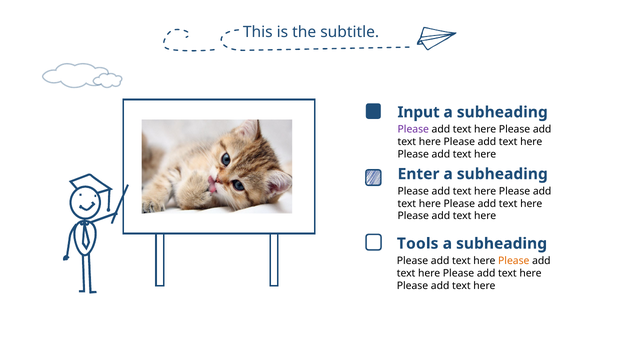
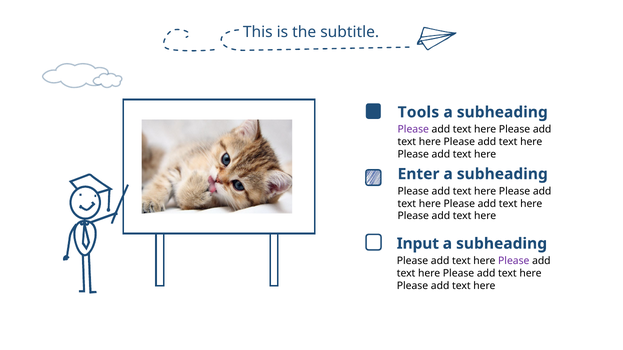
Input: Input -> Tools
Tools: Tools -> Input
Please at (514, 261) colour: orange -> purple
